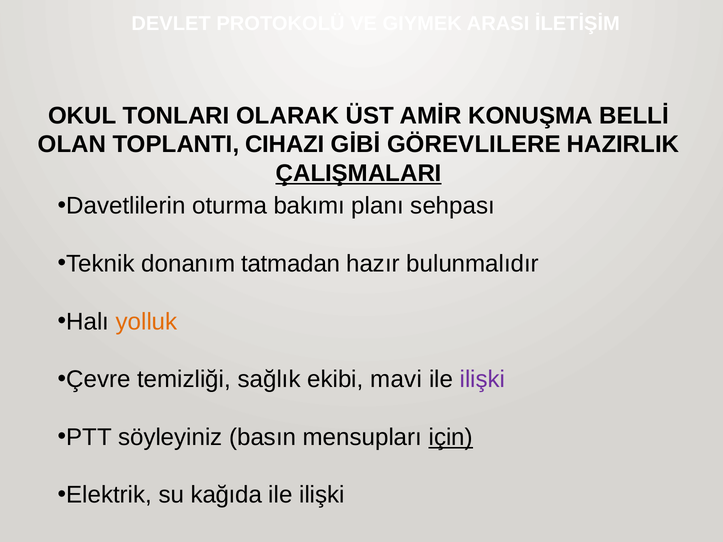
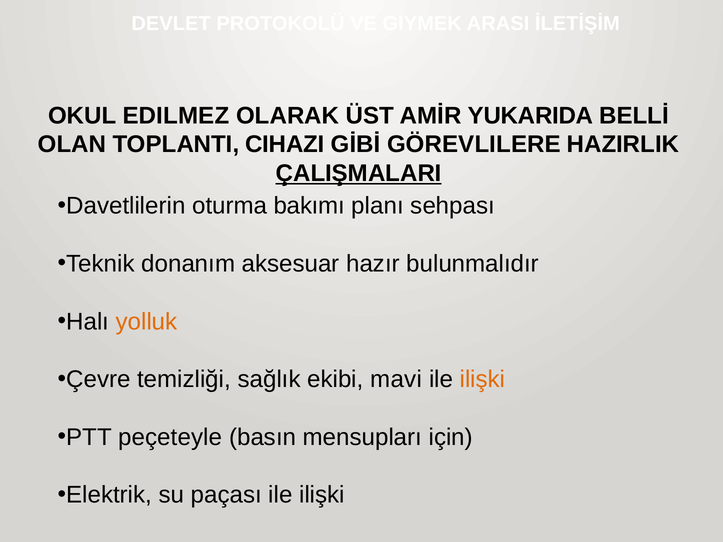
TONLARI: TONLARI -> EDILMEZ
KONUŞMA: KONUŞMA -> YUKARIDA
tatmadan: tatmadan -> aksesuar
ilişki at (483, 380) colour: purple -> orange
söyleyiniz: söyleyiniz -> peçeteyle
için underline: present -> none
kağıda: kağıda -> paçası
